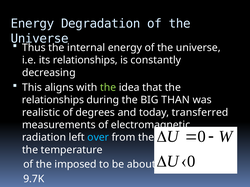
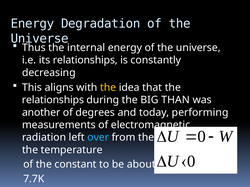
the at (108, 88) colour: light green -> yellow
realistic: realistic -> another
transferred: transferred -> performing
imposed: imposed -> constant
9.7K: 9.7K -> 7.7K
